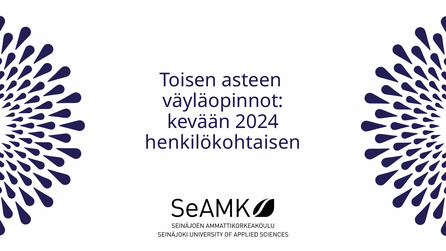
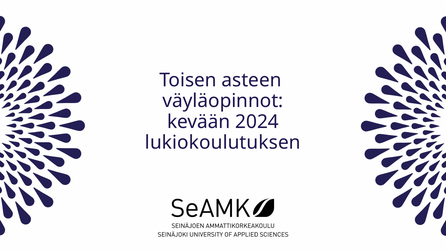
henkilökohtaisen: henkilökohtaisen -> lukiokoulutuksen
